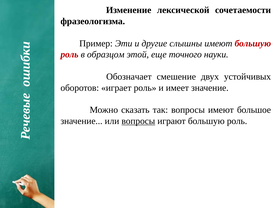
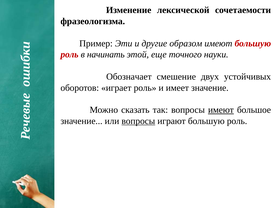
слышны: слышны -> образом
образцом: образцом -> начинать
имеют at (221, 110) underline: none -> present
